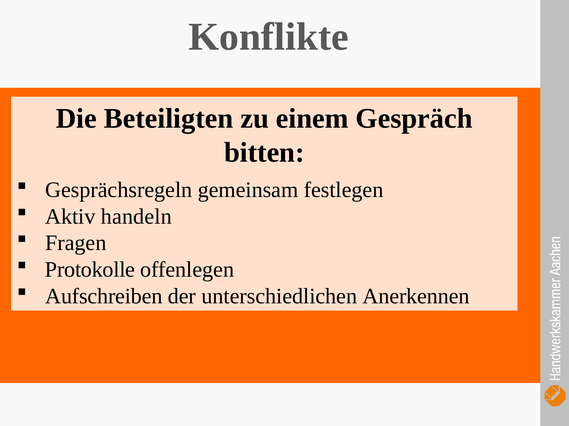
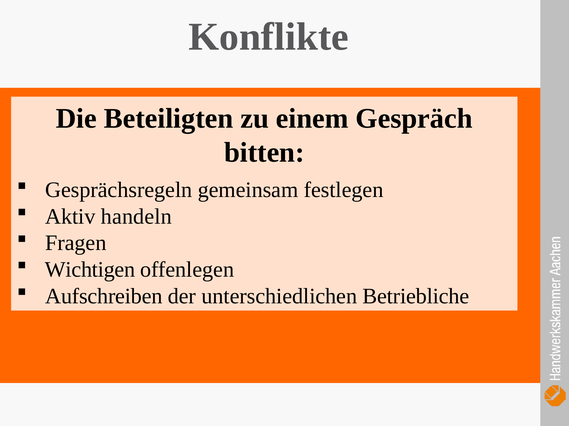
Protokolle: Protokolle -> Wichtigen
Anerkennen: Anerkennen -> Betriebliche
